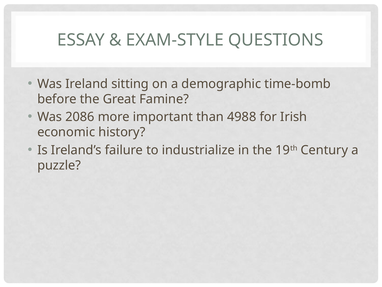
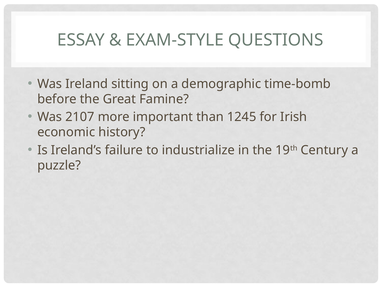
2086: 2086 -> 2107
4988: 4988 -> 1245
